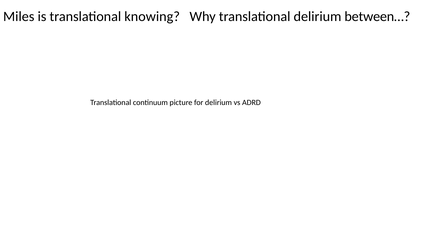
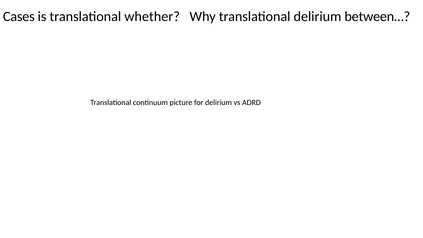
Miles: Miles -> Cases
knowing: knowing -> whether
